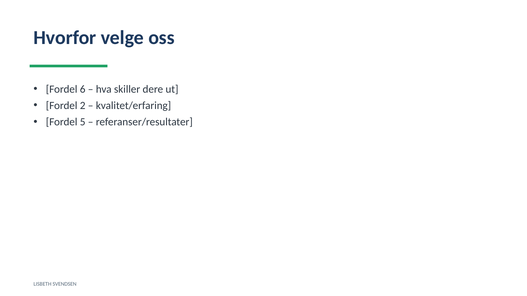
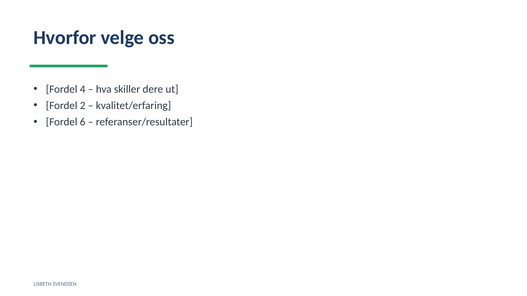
6: 6 -> 4
5: 5 -> 6
